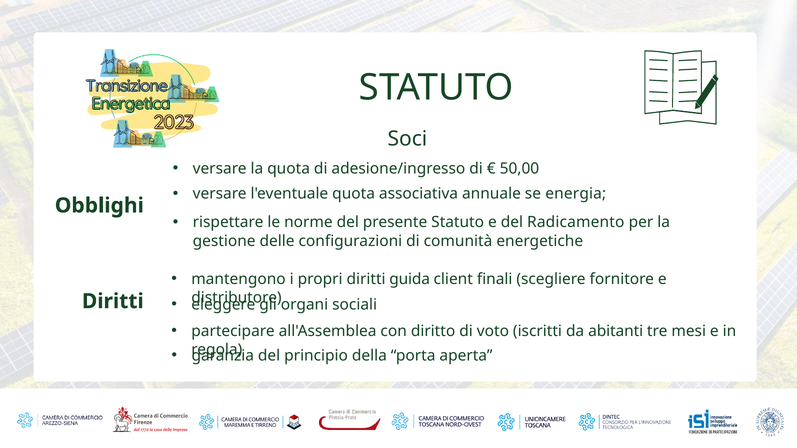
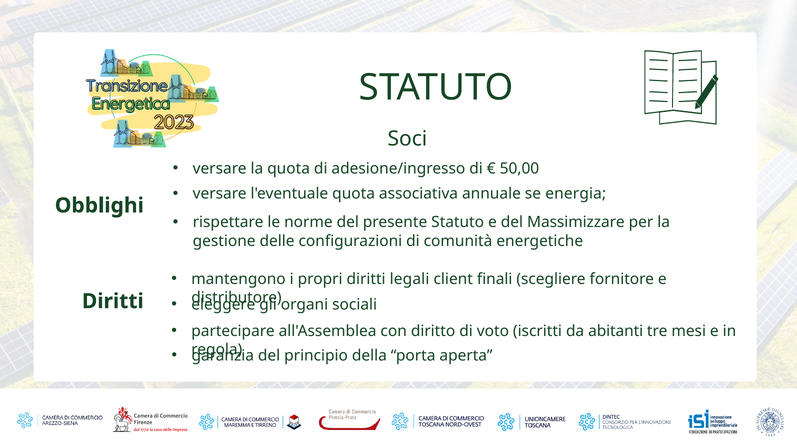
Radicamento: Radicamento -> Massimizzare
guida: guida -> legali
